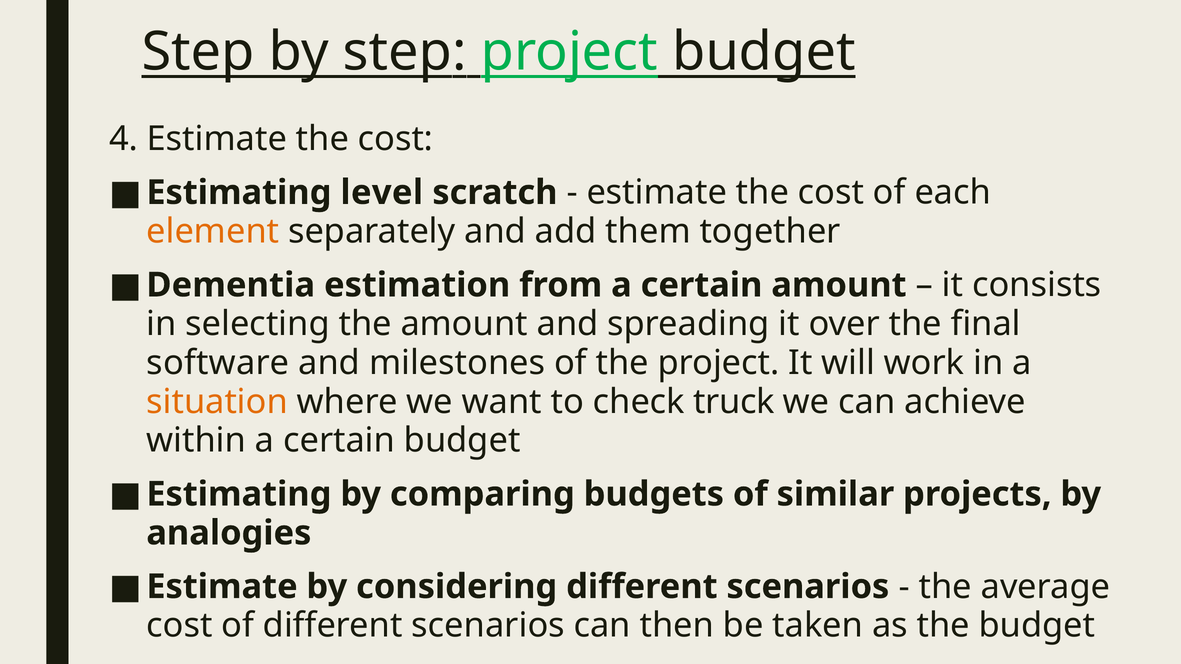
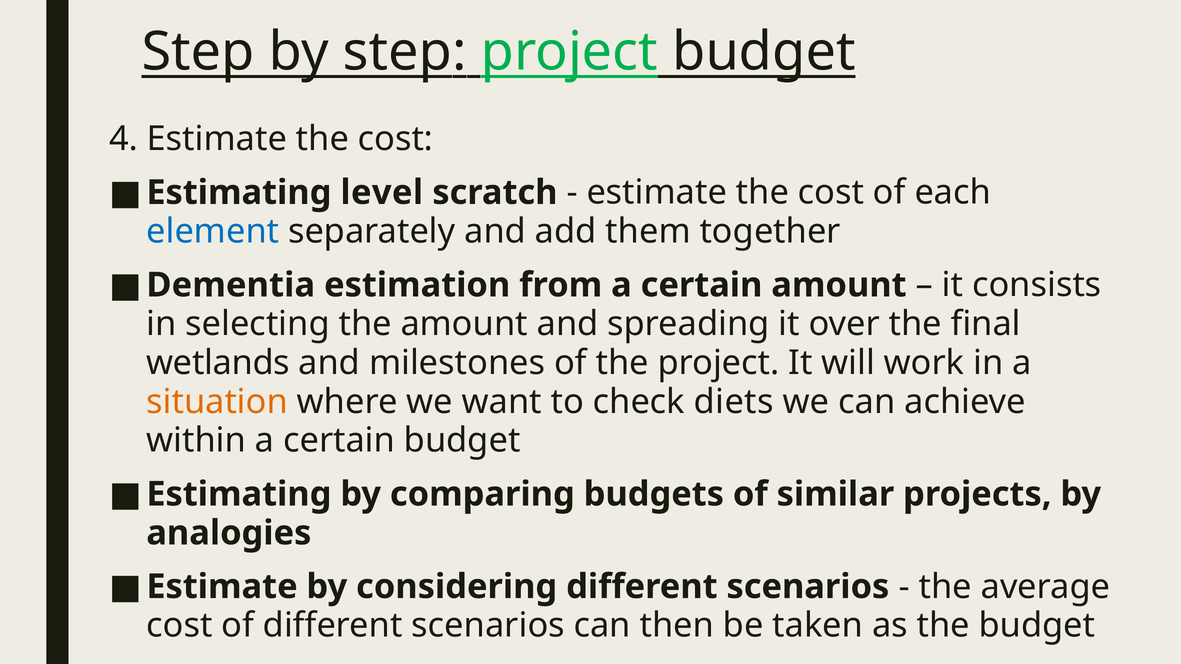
element colour: orange -> blue
software: software -> wetlands
truck: truck -> diets
